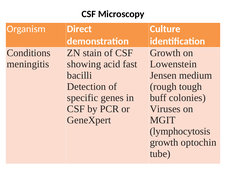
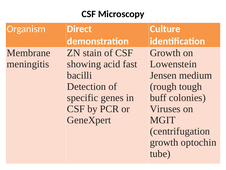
Conditions: Conditions -> Membrane
lymphocytosis: lymphocytosis -> centrifugation
